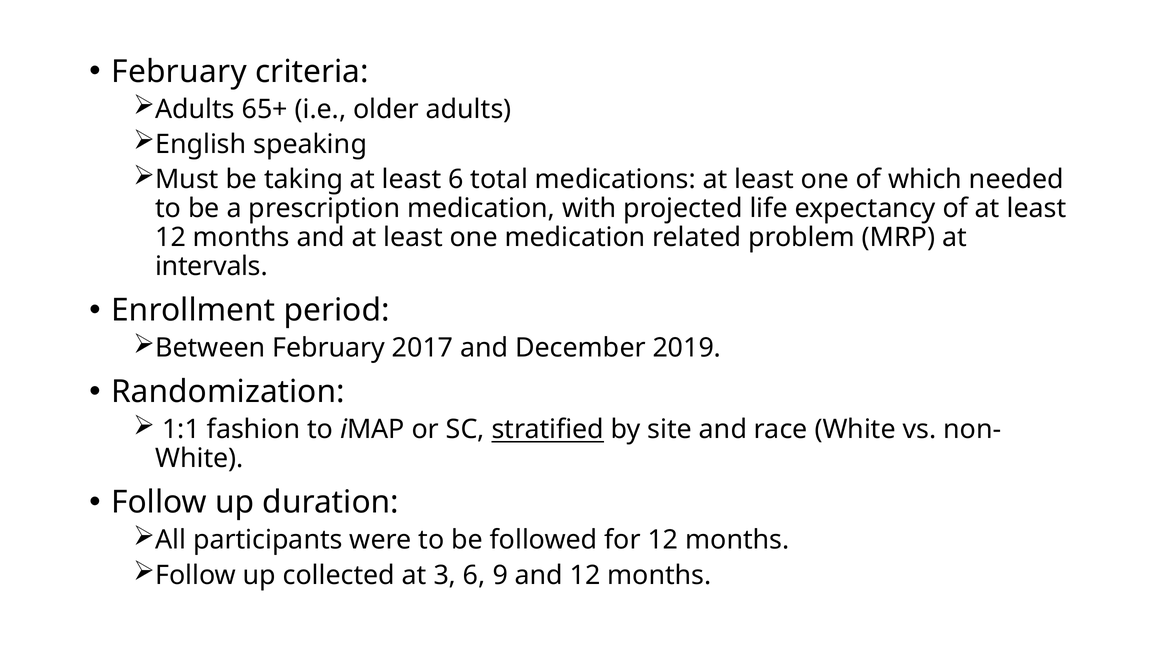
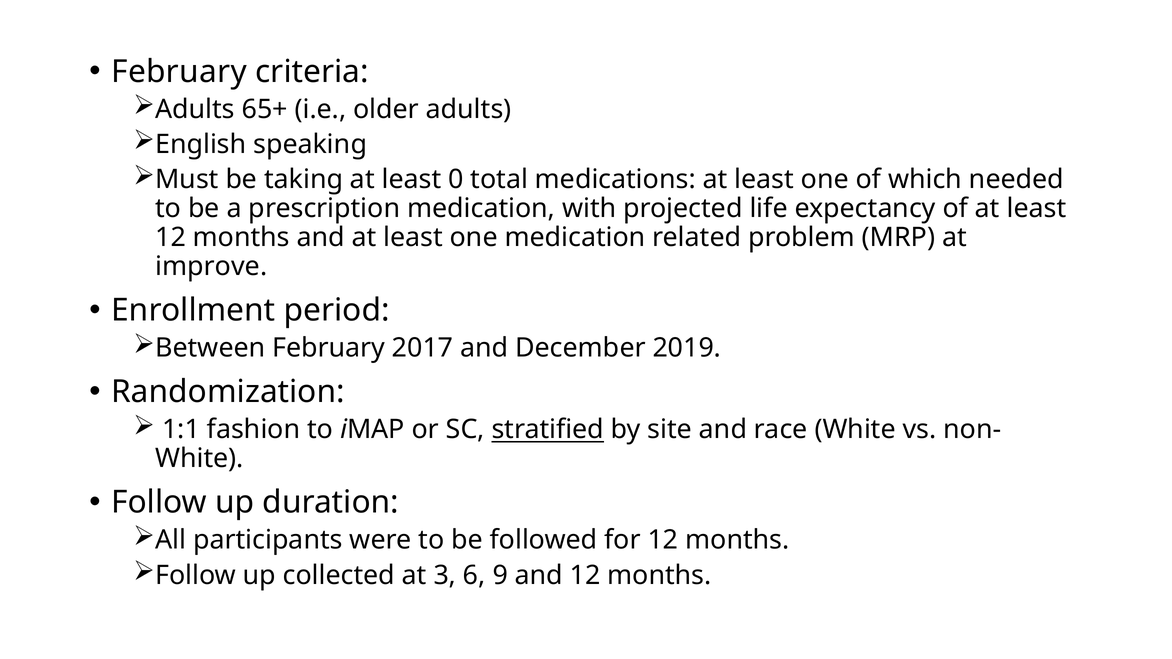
least 6: 6 -> 0
intervals: intervals -> improve
